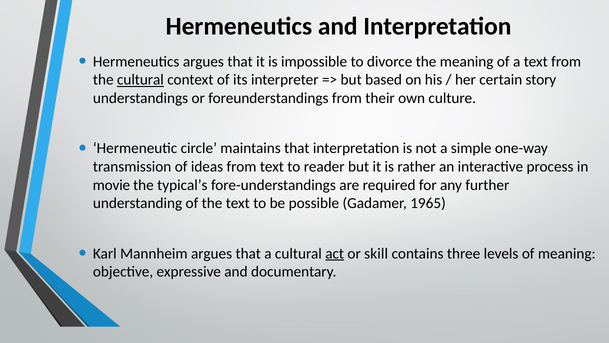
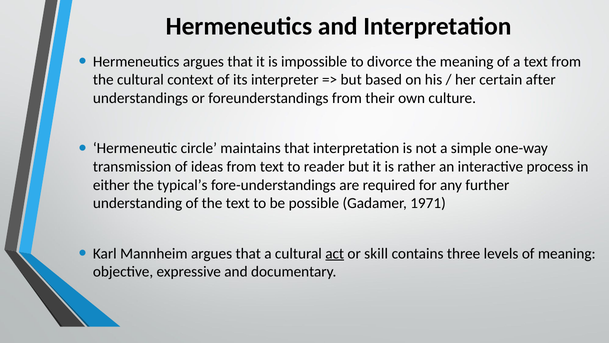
cultural at (140, 80) underline: present -> none
story: story -> after
movie: movie -> either
1965: 1965 -> 1971
